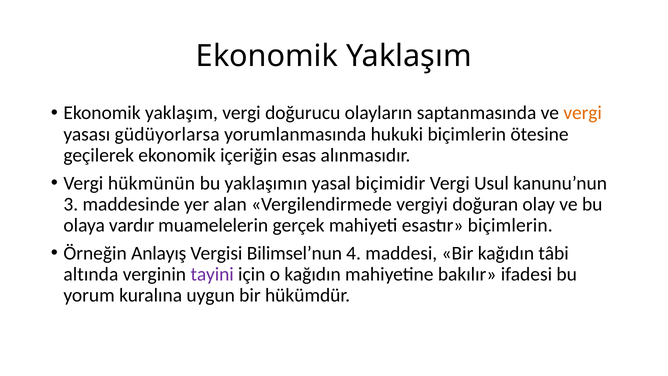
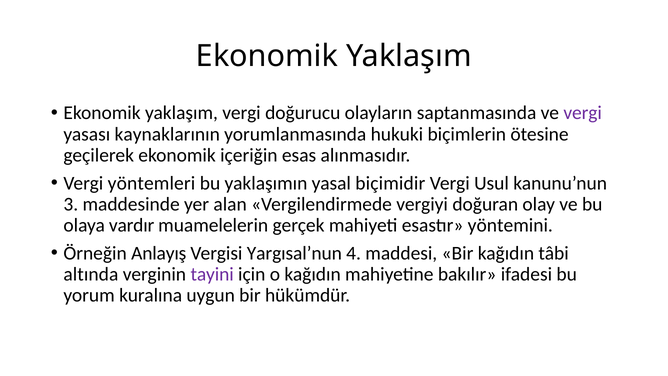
vergi at (583, 113) colour: orange -> purple
güdüyorlarsa: güdüyorlarsa -> kaynaklarının
hükmünün: hükmünün -> yöntemleri
esastır biçimlerin: biçimlerin -> yöntemini
Bilimsel’nun: Bilimsel’nun -> Yargısal’nun
